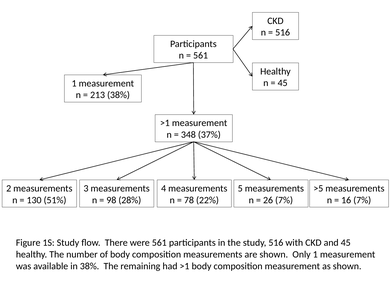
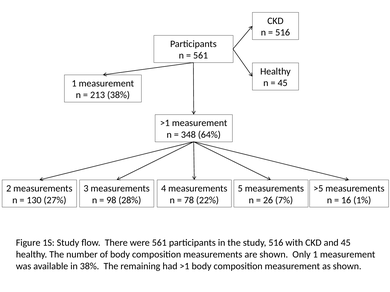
37%: 37% -> 64%
51%: 51% -> 27%
16 7%: 7% -> 1%
